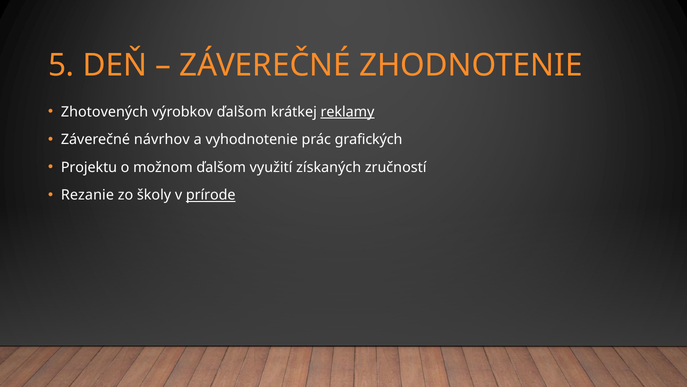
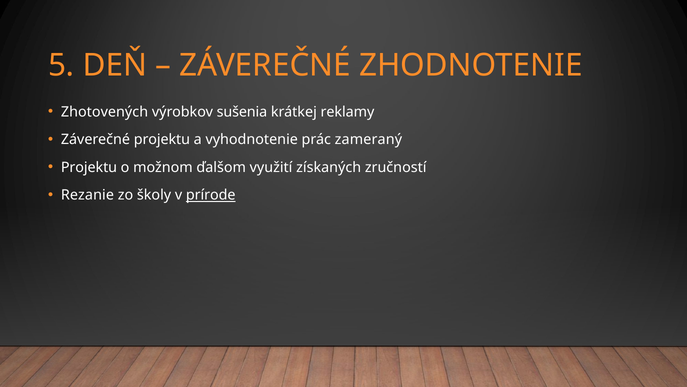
výrobkov ďalšom: ďalšom -> sušenia
reklamy underline: present -> none
Záverečné návrhov: návrhov -> projektu
grafických: grafických -> zameraný
